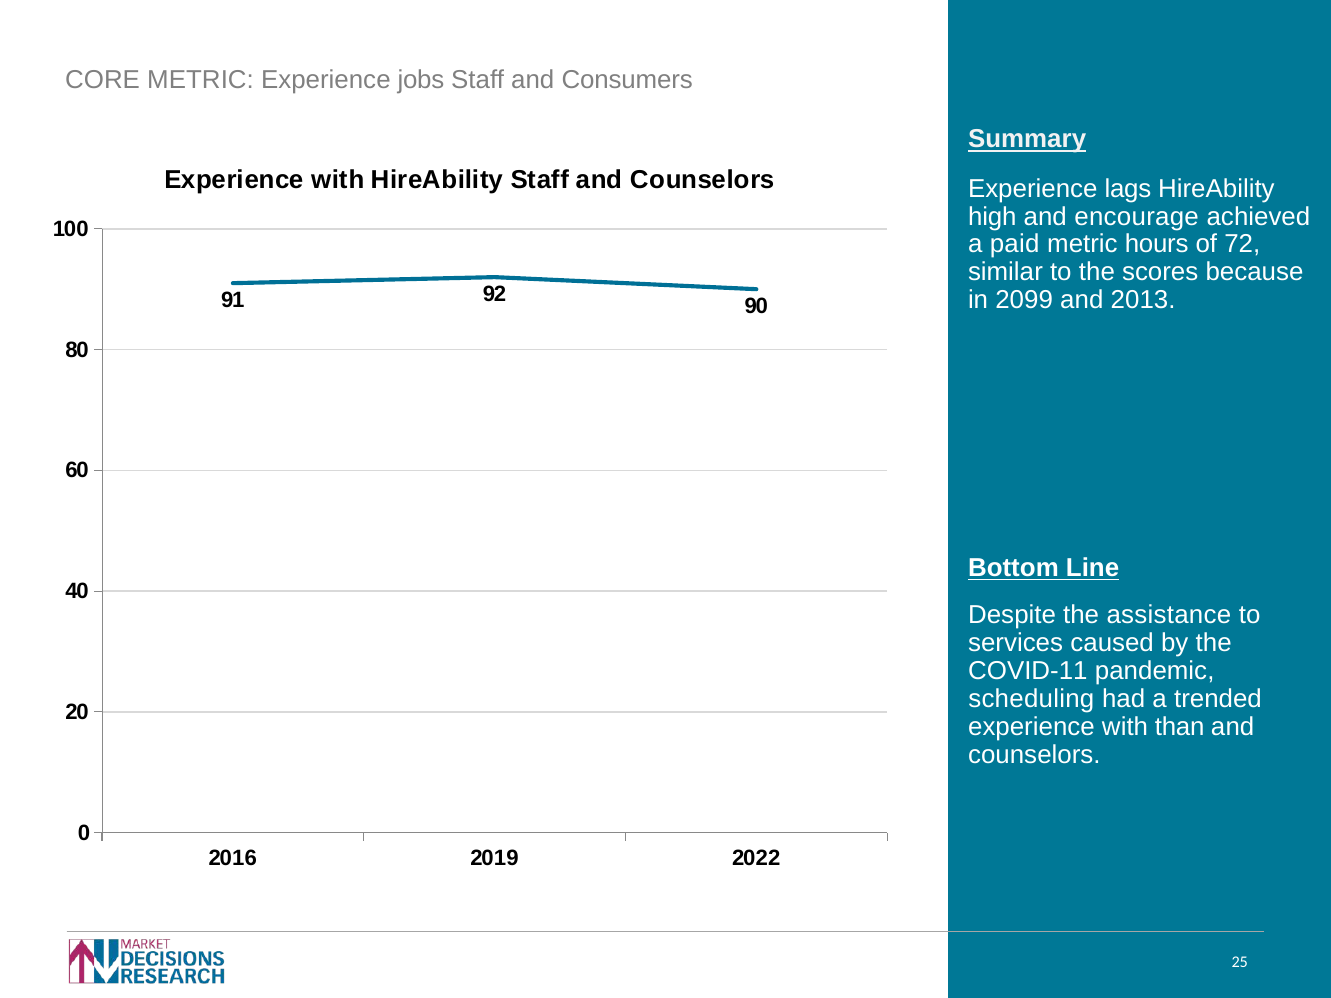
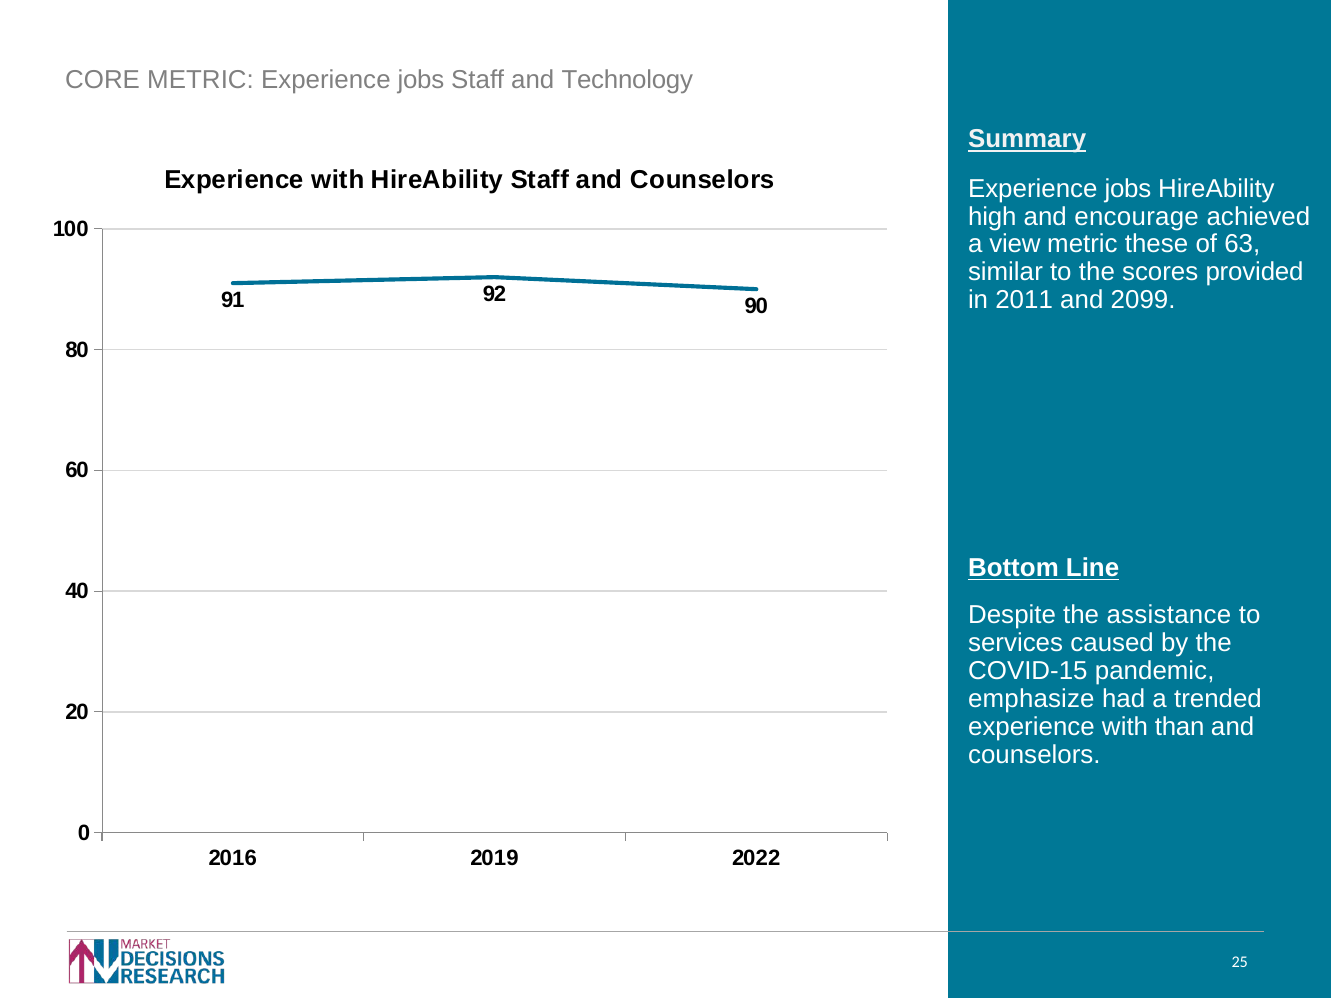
Consumers: Consumers -> Technology
lags at (1128, 189): lags -> jobs
paid: paid -> view
hours: hours -> these
72: 72 -> 63
because: because -> provided
2099: 2099 -> 2011
2013: 2013 -> 2099
COVID-11: COVID-11 -> COVID-15
scheduling: scheduling -> emphasize
